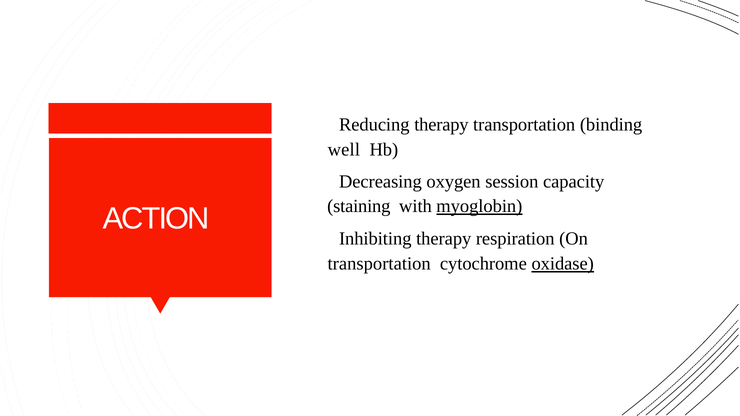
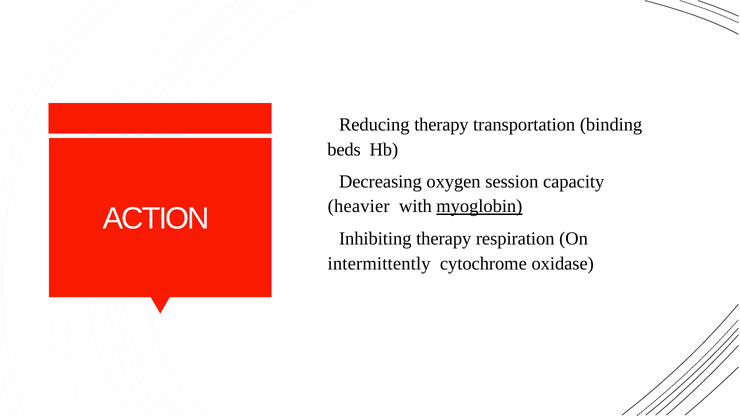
well: well -> beds
staining: staining -> heavier
transportation at (379, 264): transportation -> intermittently
oxidase underline: present -> none
